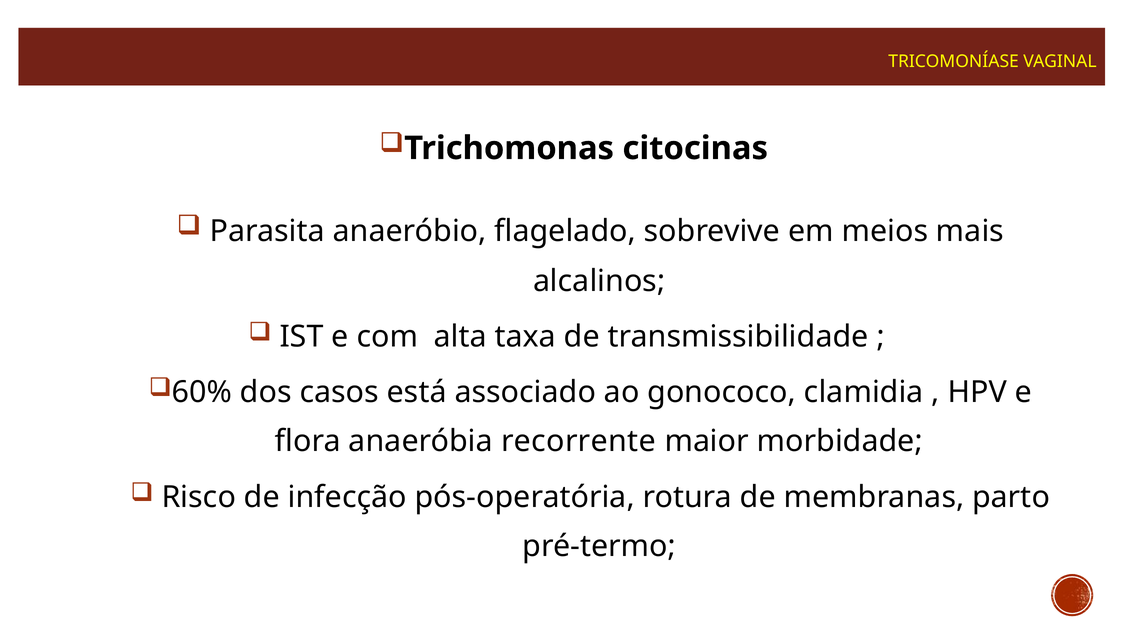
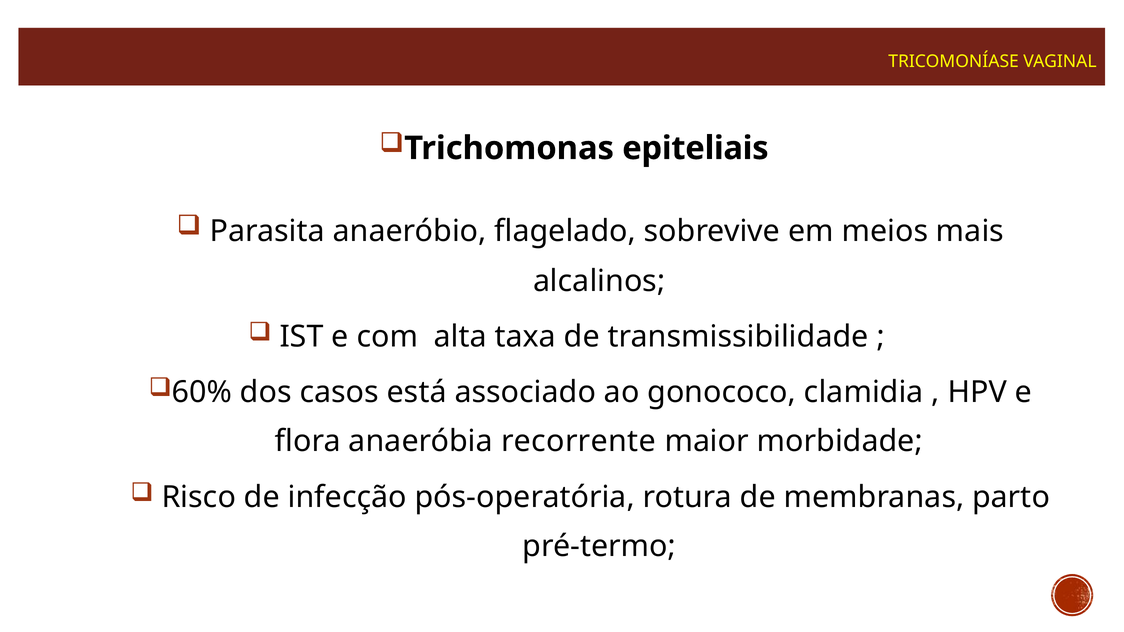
citocinas: citocinas -> epiteliais
